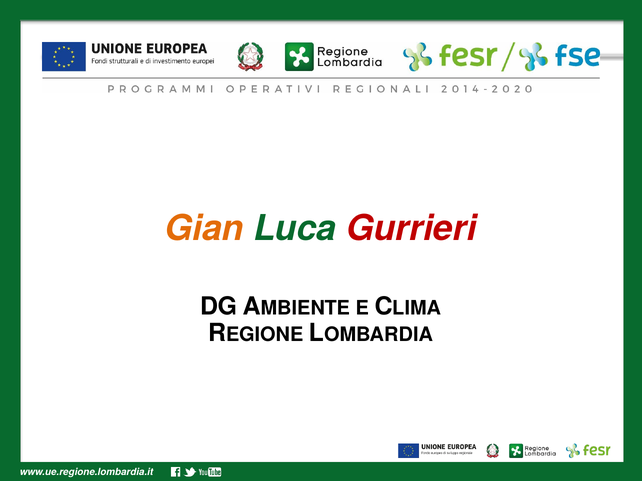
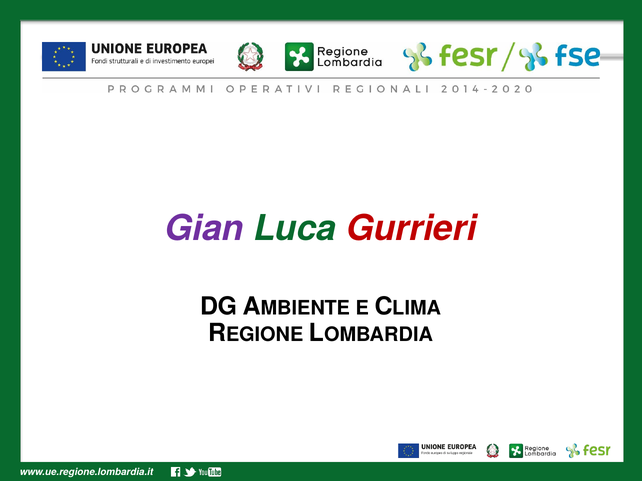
Gian colour: orange -> purple
